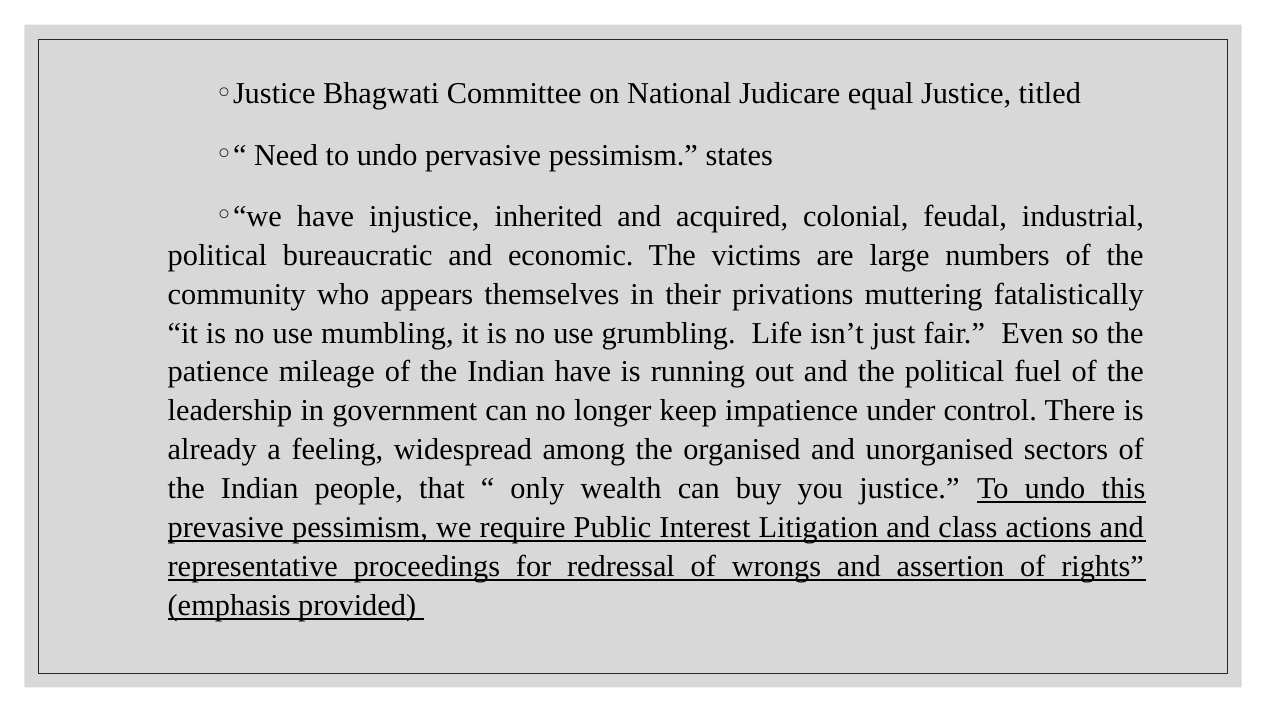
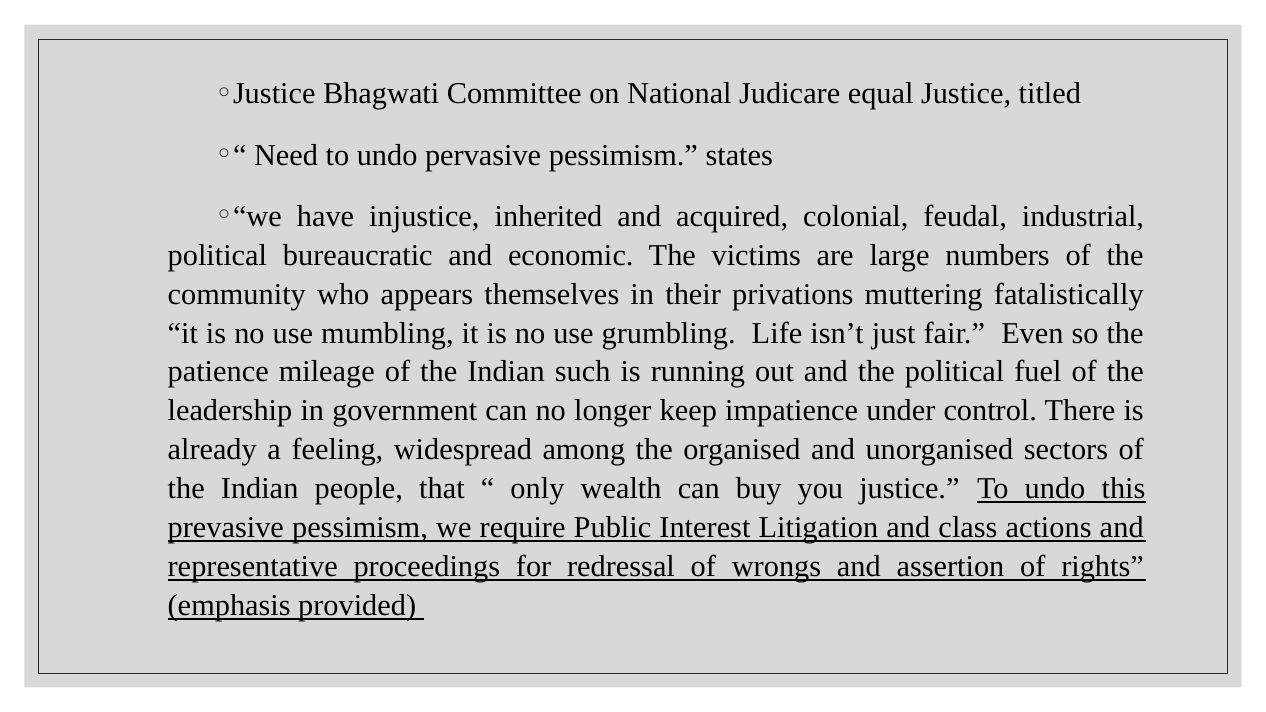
Indian have: have -> such
